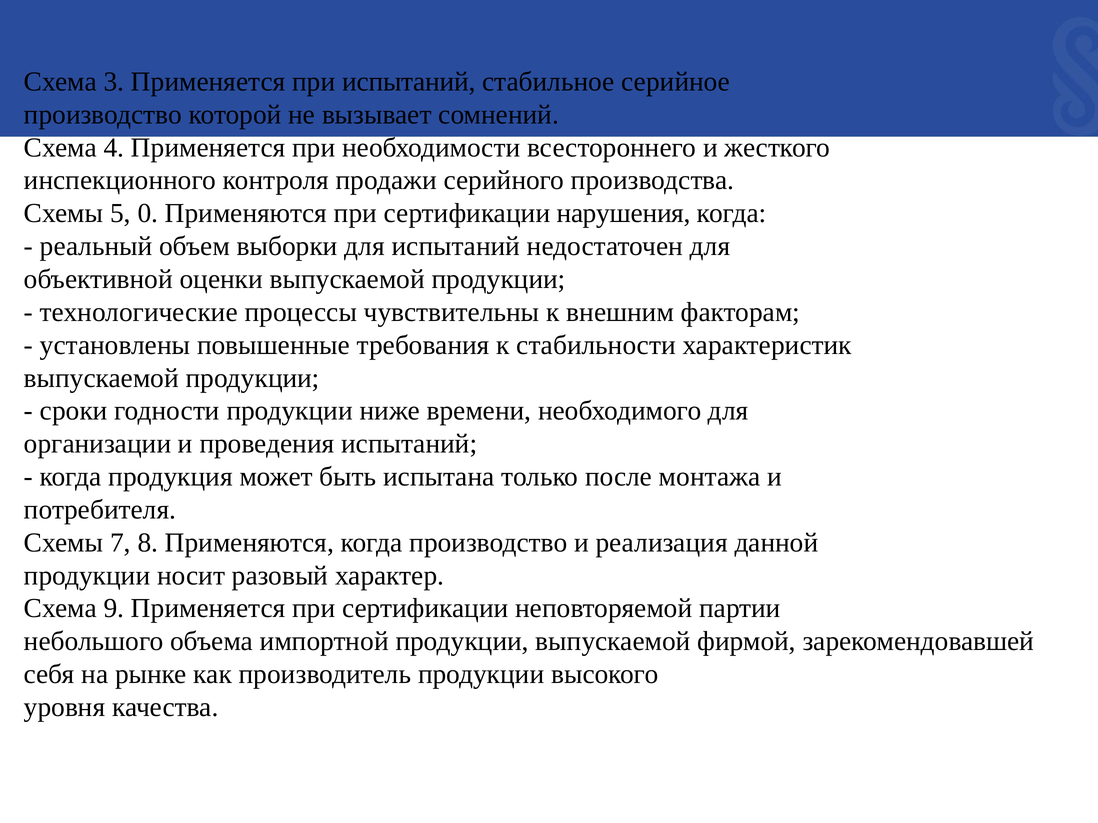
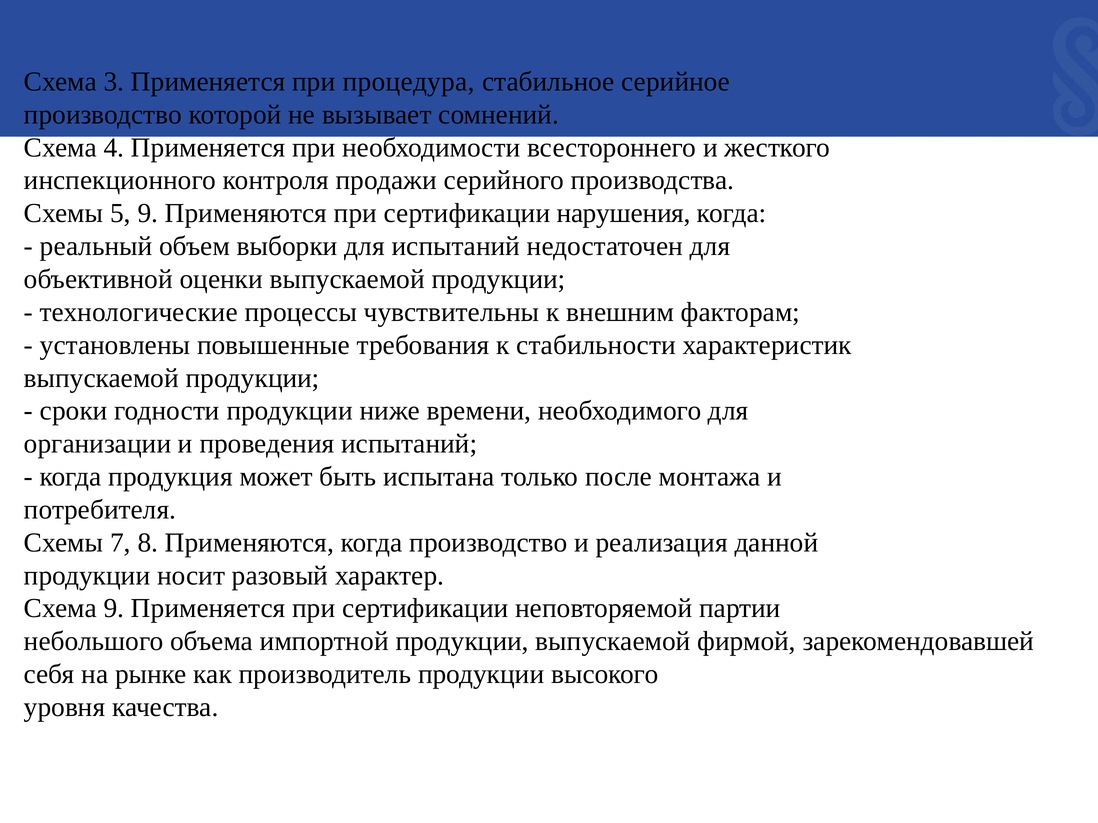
при испытаний: испытаний -> процедура
5 0: 0 -> 9
